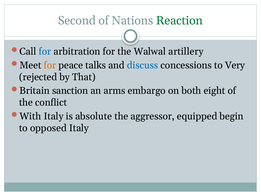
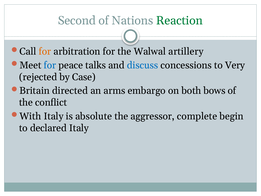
for at (45, 51) colour: blue -> orange
for at (50, 65) colour: orange -> blue
That: That -> Case
sanction: sanction -> directed
eight: eight -> bows
equipped: equipped -> complete
opposed: opposed -> declared
